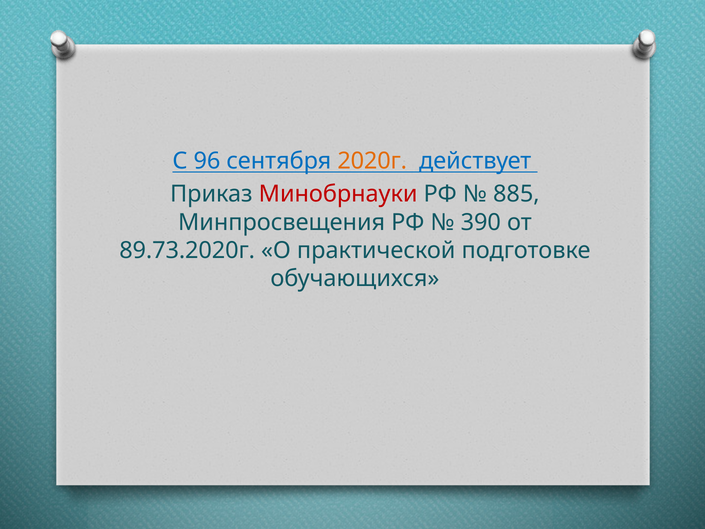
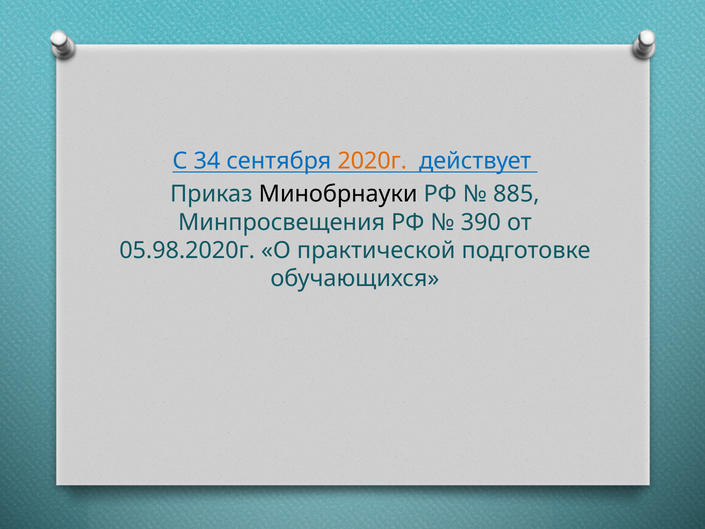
96: 96 -> 34
Минобрнауки colour: red -> black
89.73.2020г: 89.73.2020г -> 05.98.2020г
